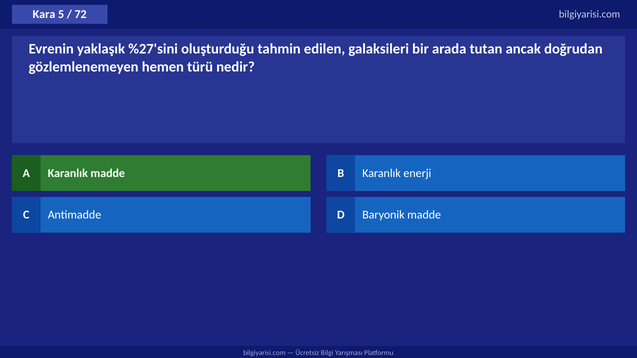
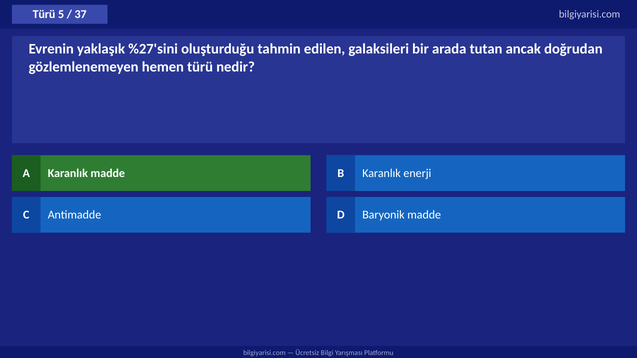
Kara at (44, 15): Kara -> Türü
72: 72 -> 37
